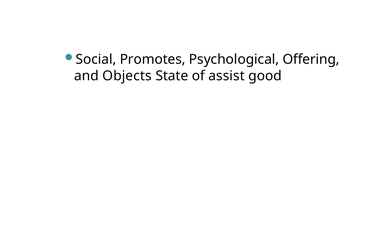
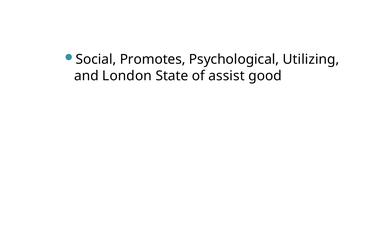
Offering: Offering -> Utilizing
Objects: Objects -> London
